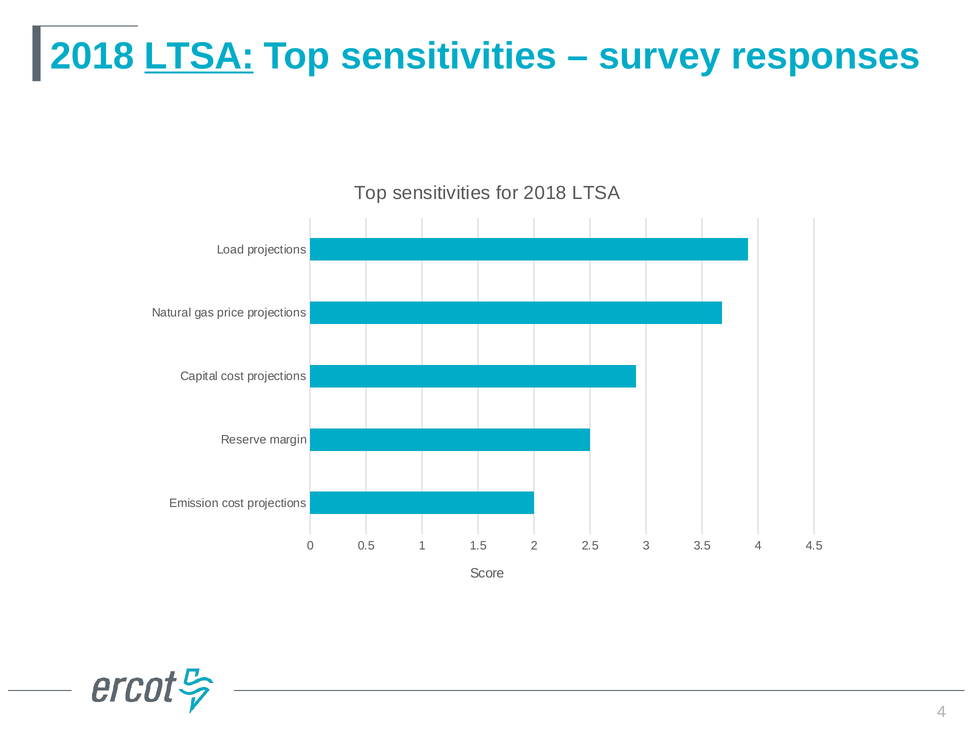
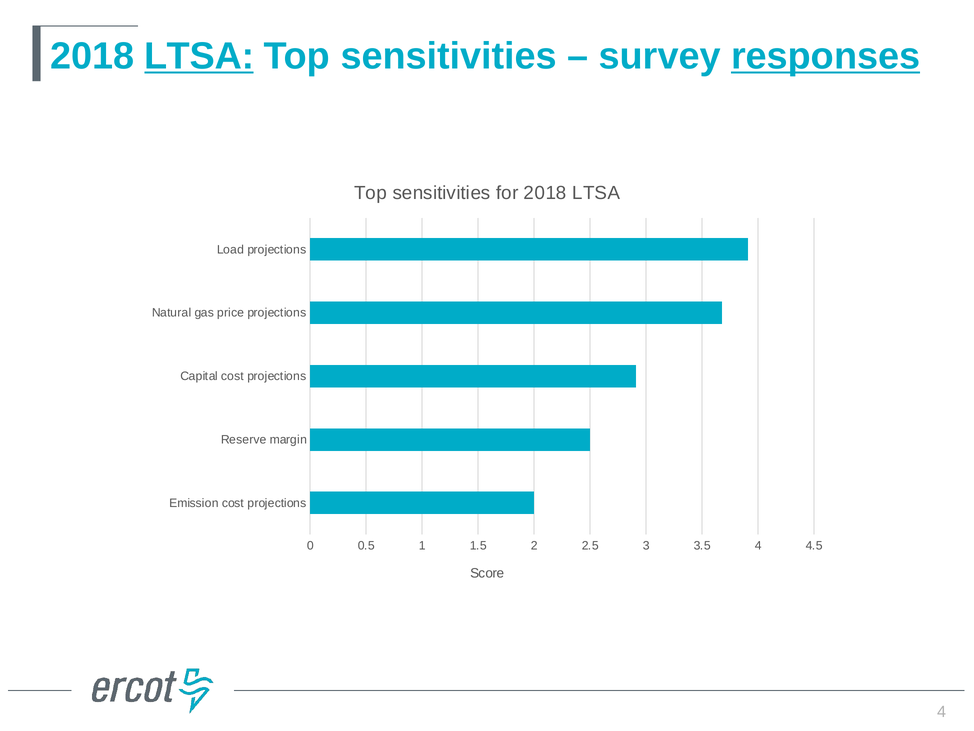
responses underline: none -> present
